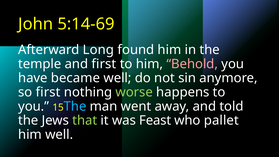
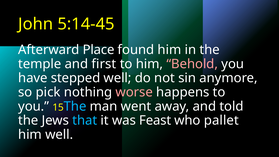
5:14-69: 5:14-69 -> 5:14-45
Long: Long -> Place
became: became -> stepped
so first: first -> pick
worse colour: light green -> pink
that colour: light green -> light blue
